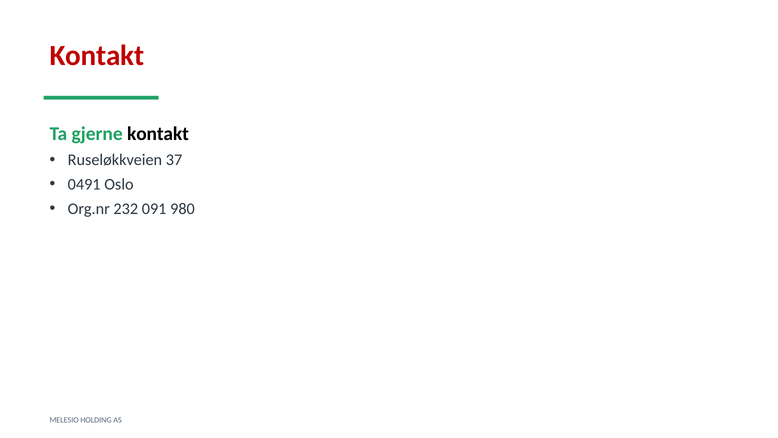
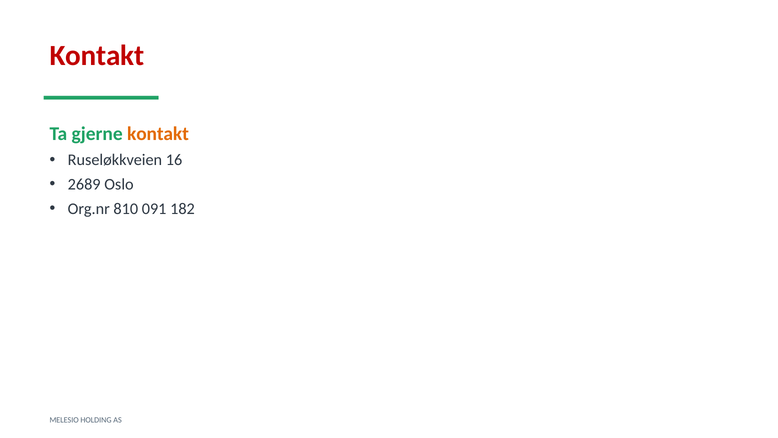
kontakt at (158, 134) colour: black -> orange
37: 37 -> 16
0491: 0491 -> 2689
232: 232 -> 810
980: 980 -> 182
